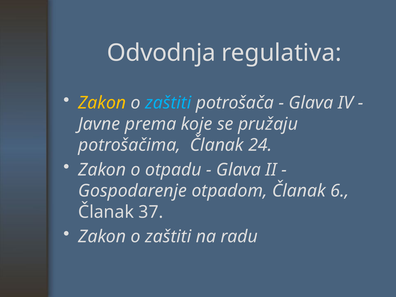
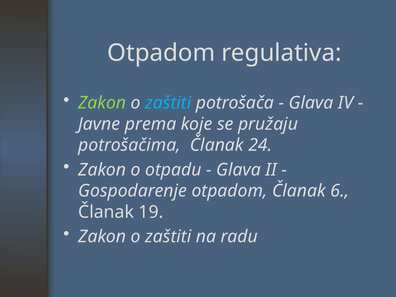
Odvodnja at (161, 53): Odvodnja -> Otpadom
Zakon at (102, 103) colour: yellow -> light green
37: 37 -> 19
